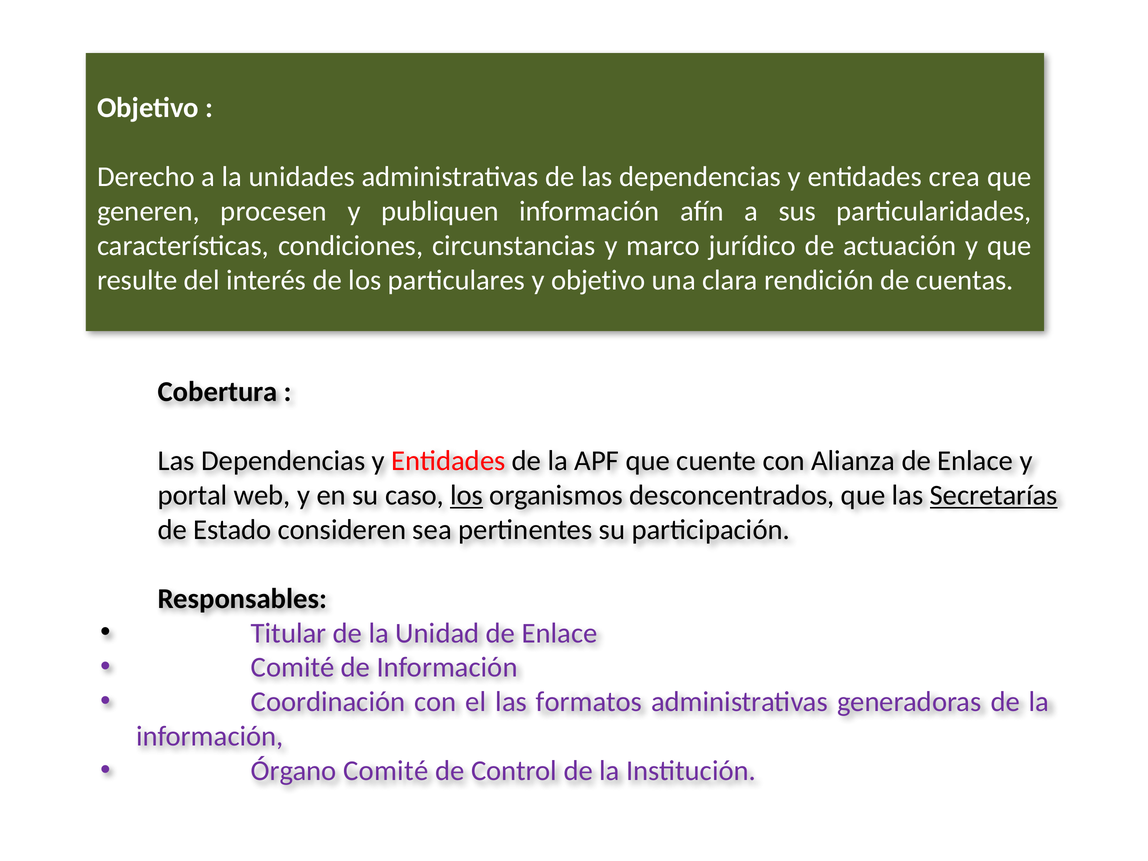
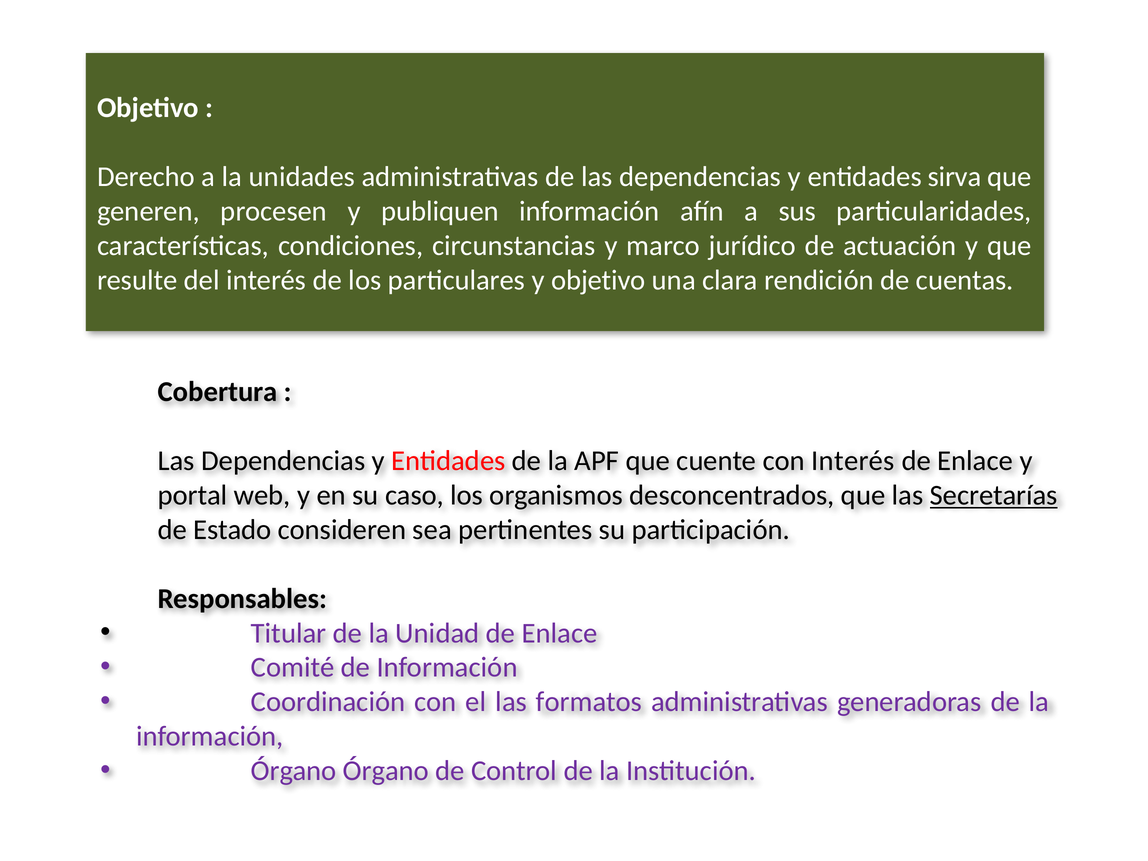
crea: crea -> sirva
con Alianza: Alianza -> Interés
los at (467, 495) underline: present -> none
Órgano Comité: Comité -> Órgano
